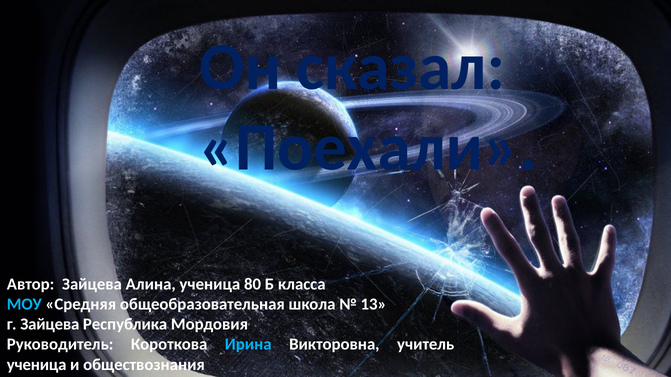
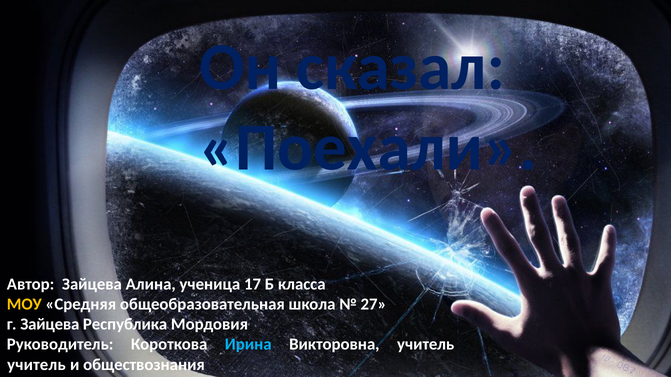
80: 80 -> 17
МОУ colour: light blue -> yellow
13: 13 -> 27
ученица at (37, 365): ученица -> учитель
